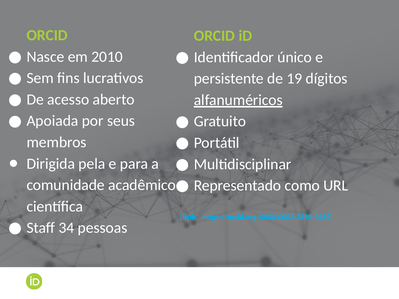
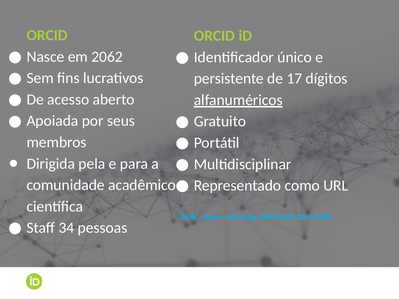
2010: 2010 -> 2062
19: 19 -> 17
